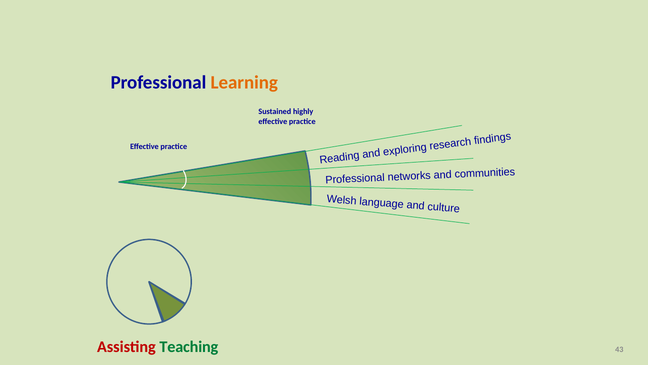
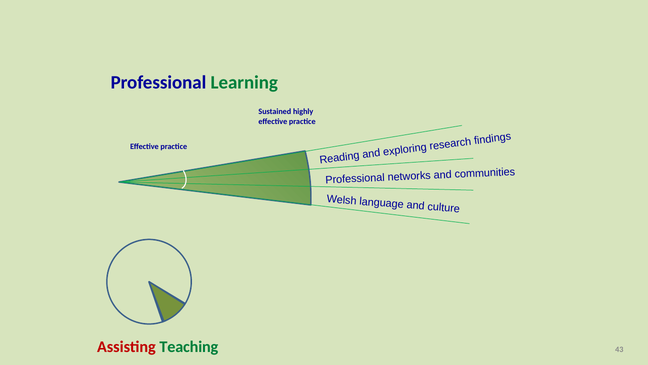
Learning colour: orange -> green
